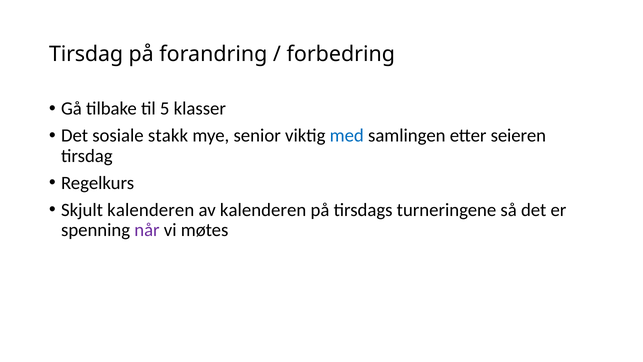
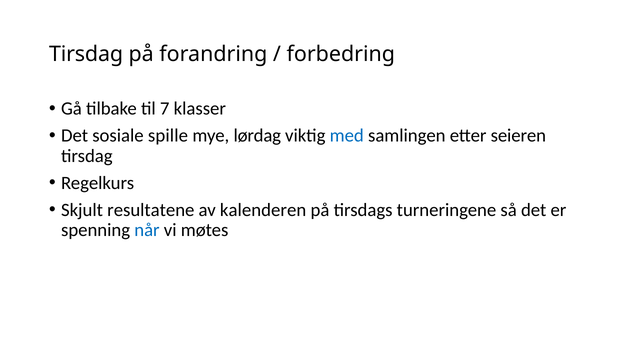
5: 5 -> 7
stakk: stakk -> spille
senior: senior -> lørdag
Skjult kalenderen: kalenderen -> resultatene
når colour: purple -> blue
